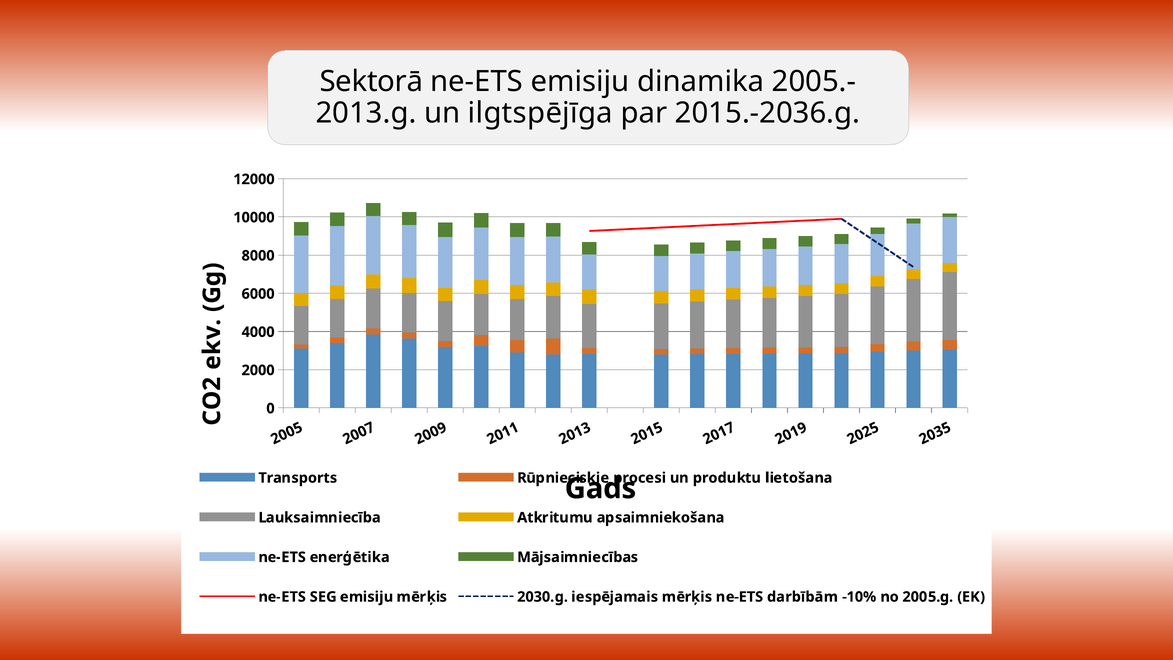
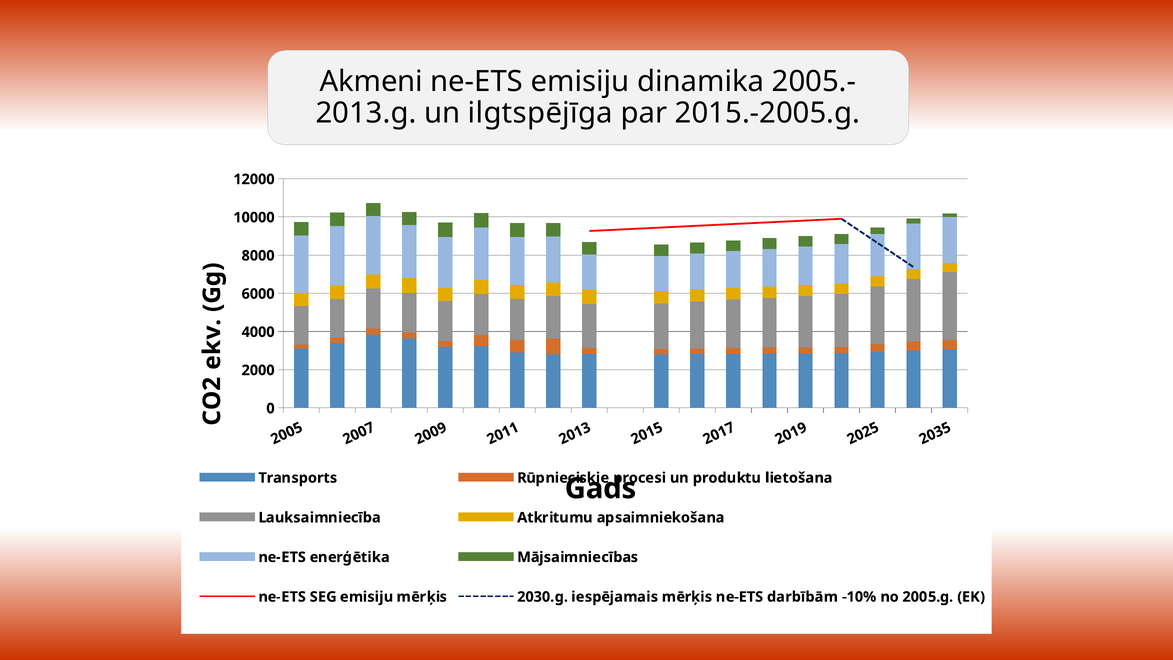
Sektorā: Sektorā -> Akmeni
2015.-2036.g: 2015.-2036.g -> 2015.-2005.g
